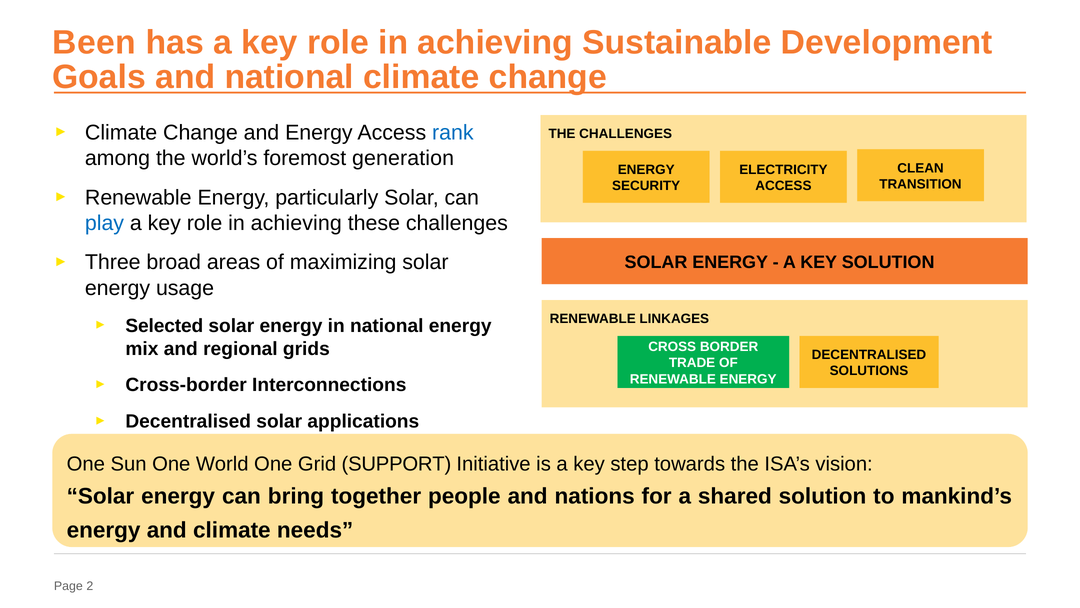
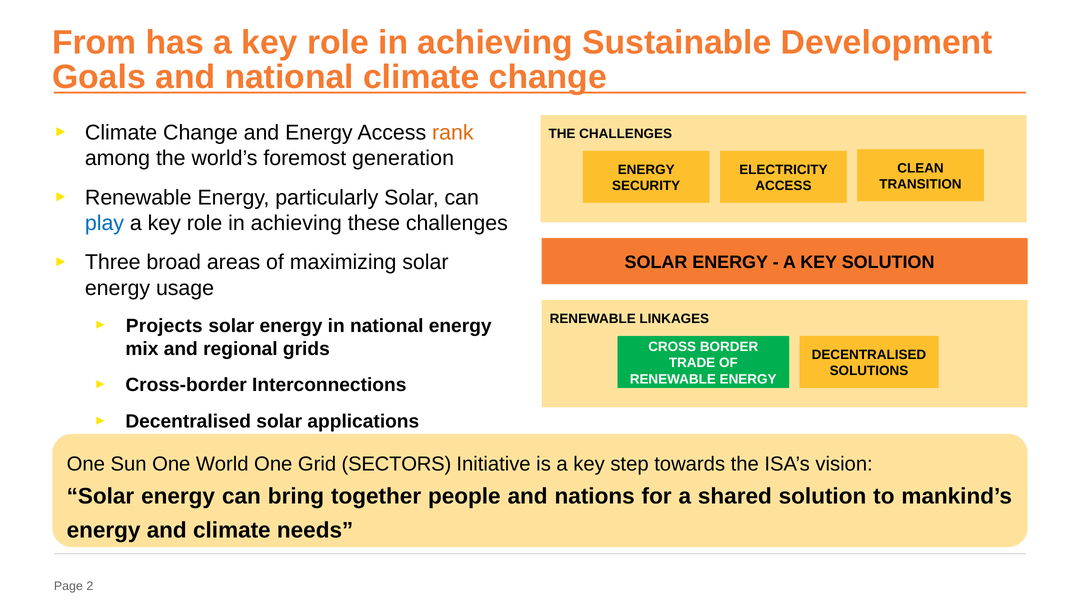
Been: Been -> From
rank colour: blue -> orange
Selected: Selected -> Projects
SUPPORT: SUPPORT -> SECTORS
